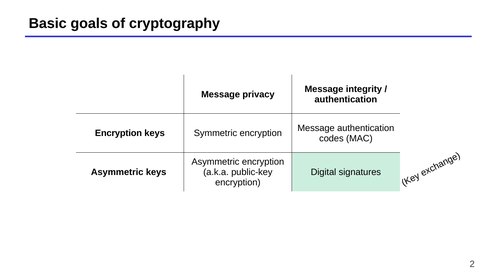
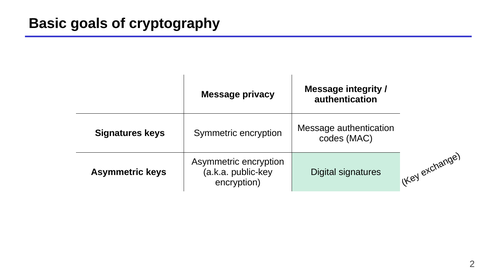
Encryption at (118, 133): Encryption -> Signatures
